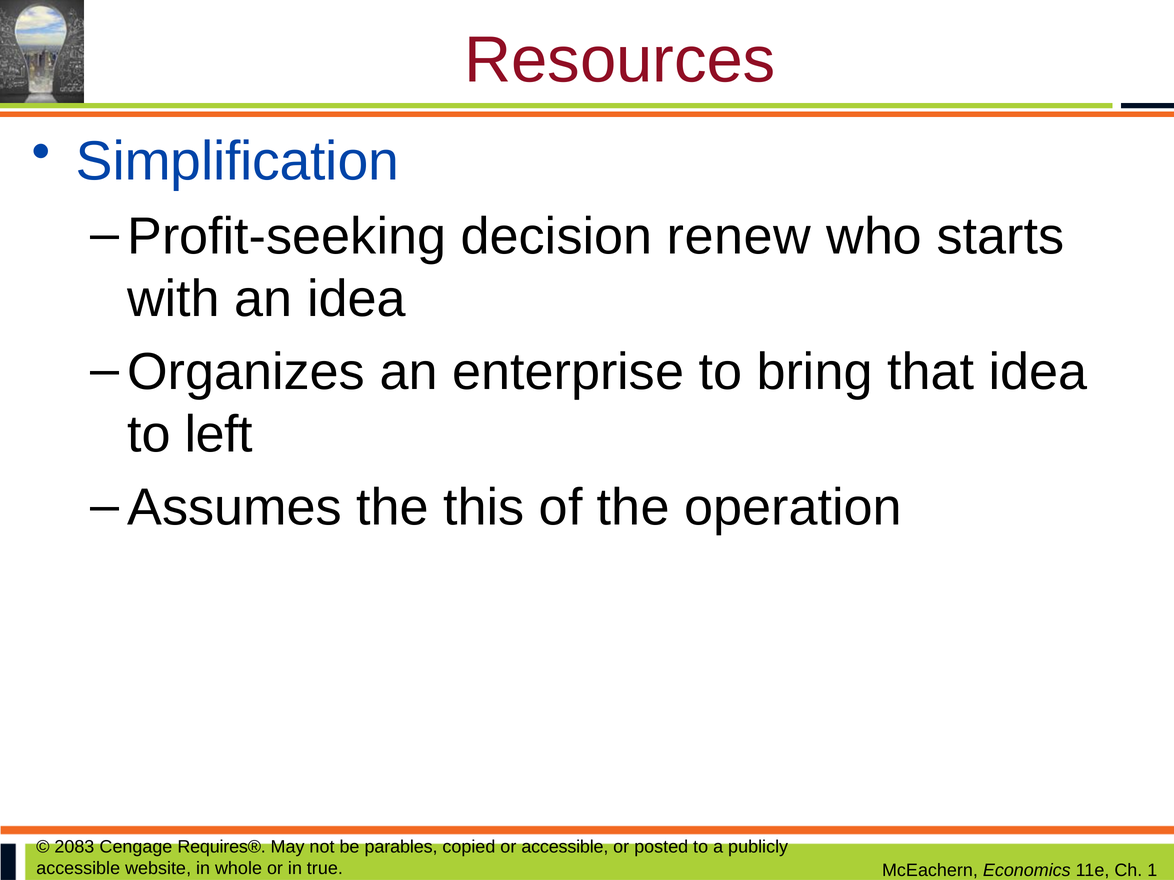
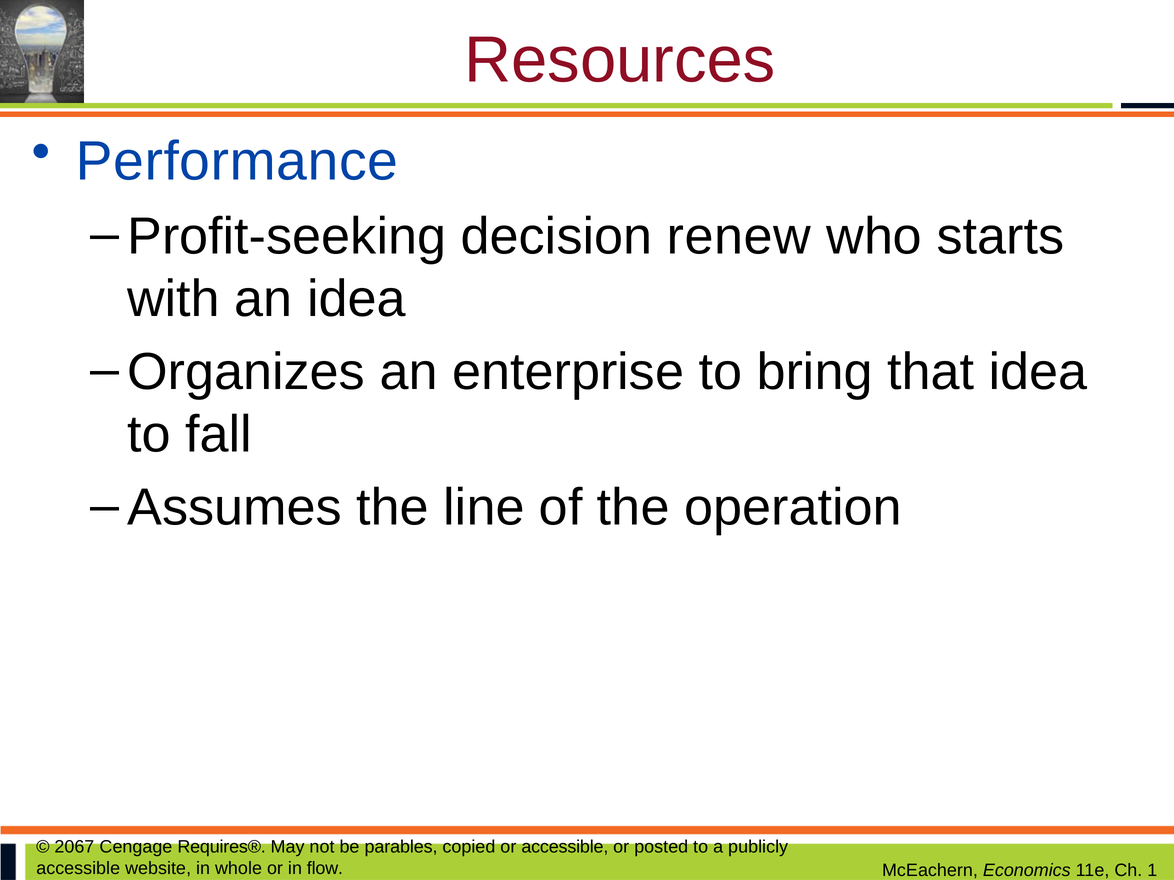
Simplification: Simplification -> Performance
left: left -> fall
this: this -> line
2083: 2083 -> 2067
true: true -> flow
